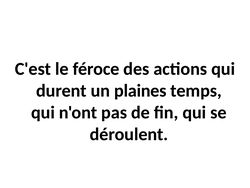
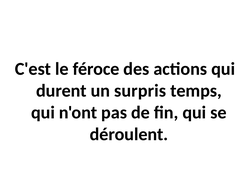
plaines: plaines -> surpris
